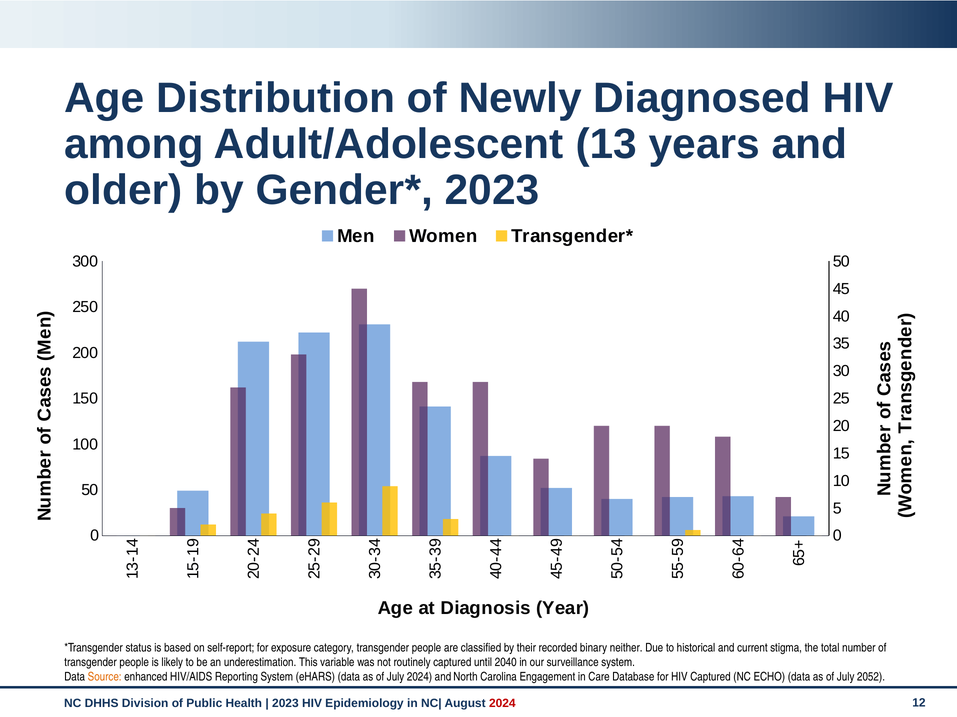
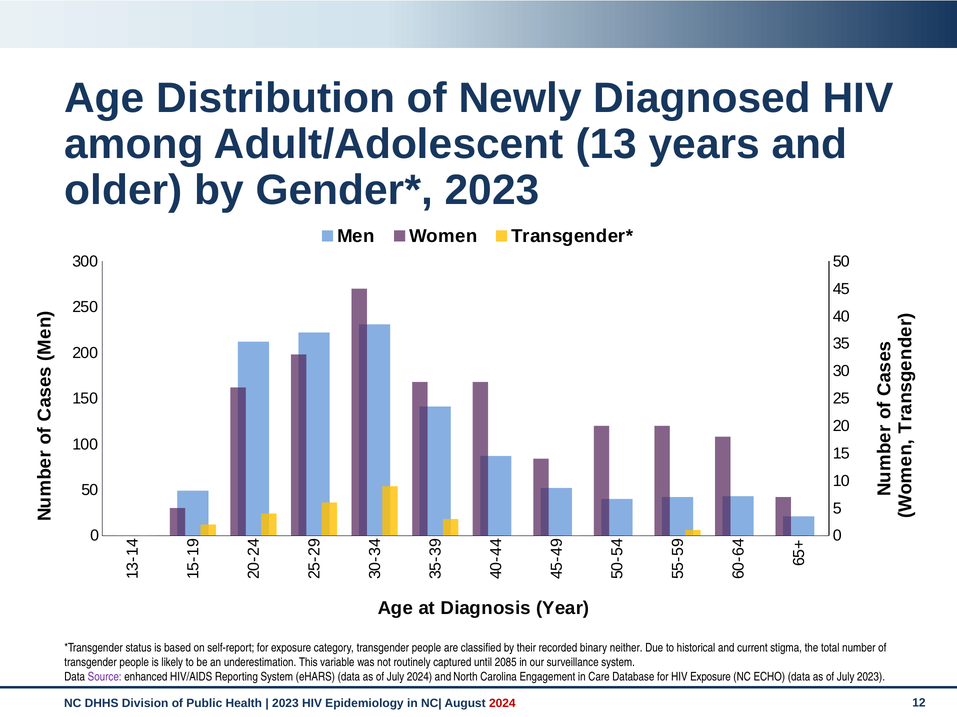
2040: 2040 -> 2085
Source colour: orange -> purple
HIV Captured: Captured -> Exposure
July 2052: 2052 -> 2023
